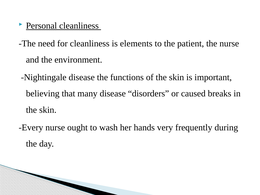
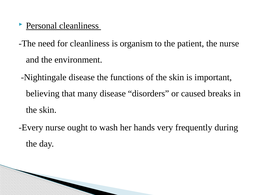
elements: elements -> organism
